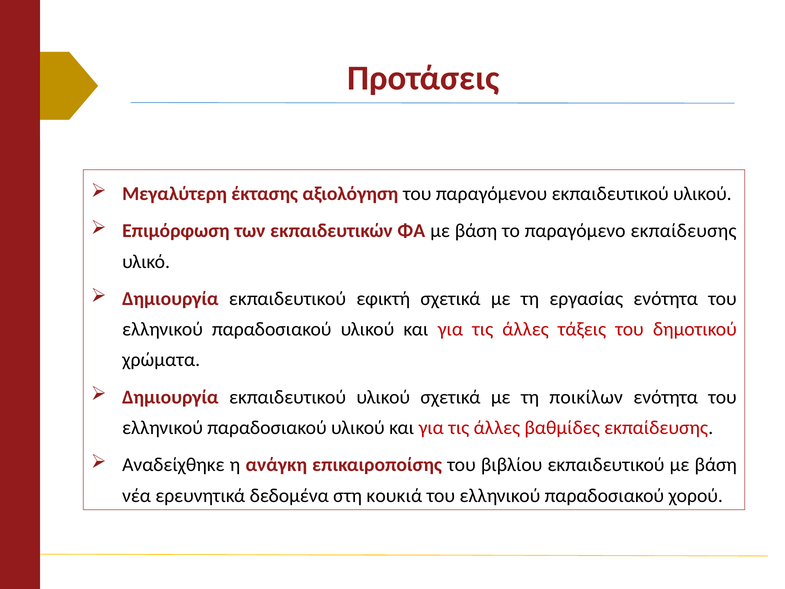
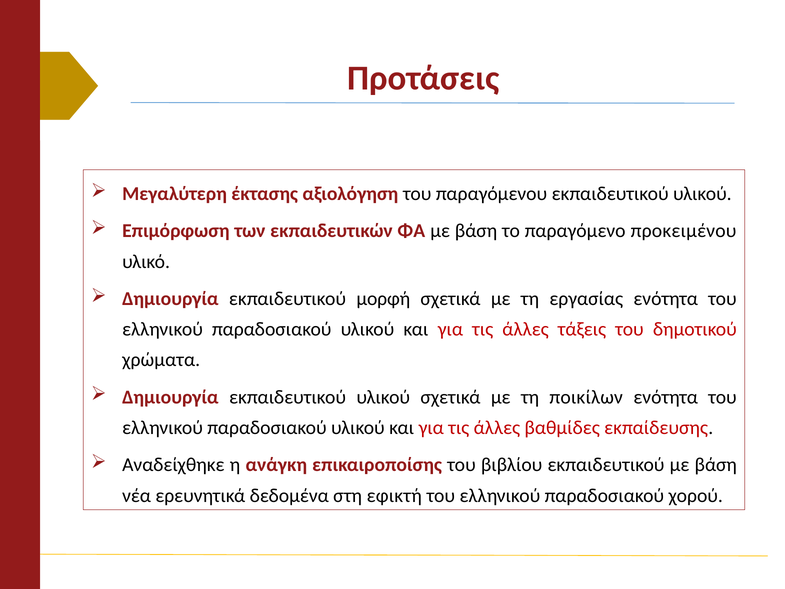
παραγόμενο εκπαίδευσης: εκπαίδευσης -> προκειμένου
εφικτή: εφικτή -> μορφή
κουκιά: κουκιά -> εφικτή
